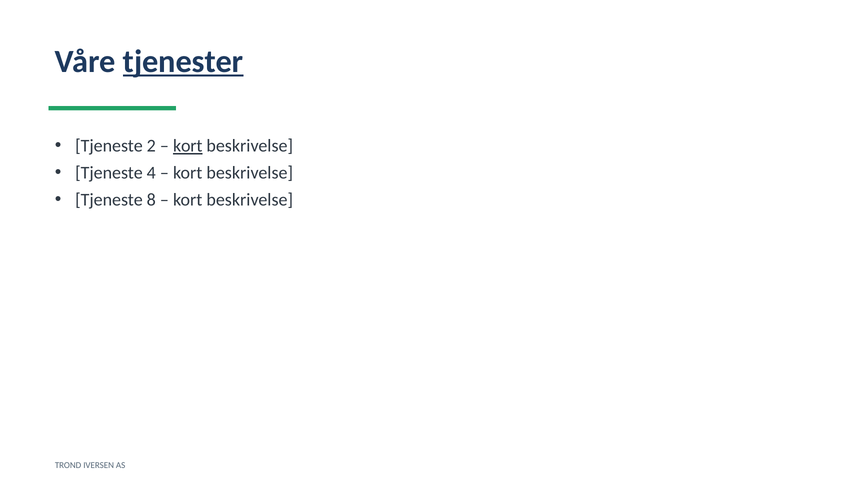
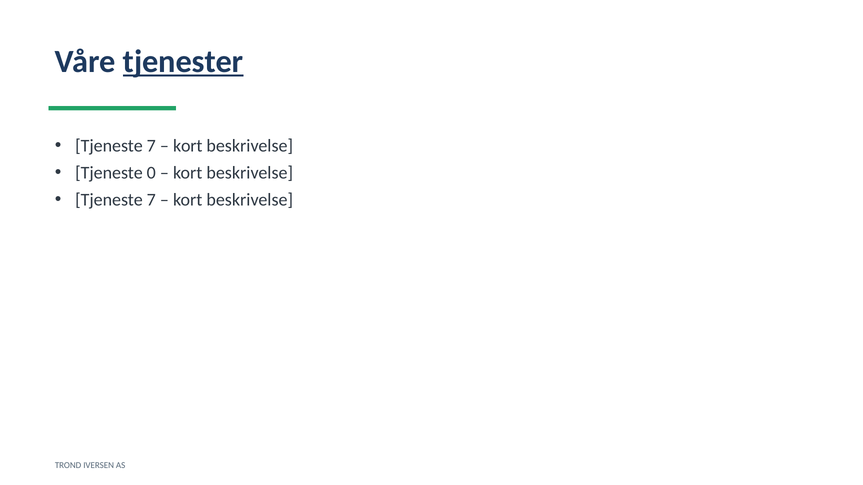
2 at (151, 146): 2 -> 7
kort at (188, 146) underline: present -> none
4: 4 -> 0
8 at (151, 200): 8 -> 7
